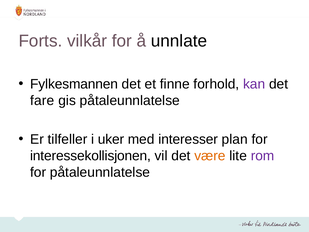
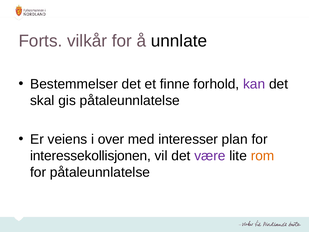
Fylkesmannen: Fylkesmannen -> Bestemmelser
fare: fare -> skal
tilfeller: tilfeller -> veiens
uker: uker -> over
være colour: orange -> purple
rom colour: purple -> orange
